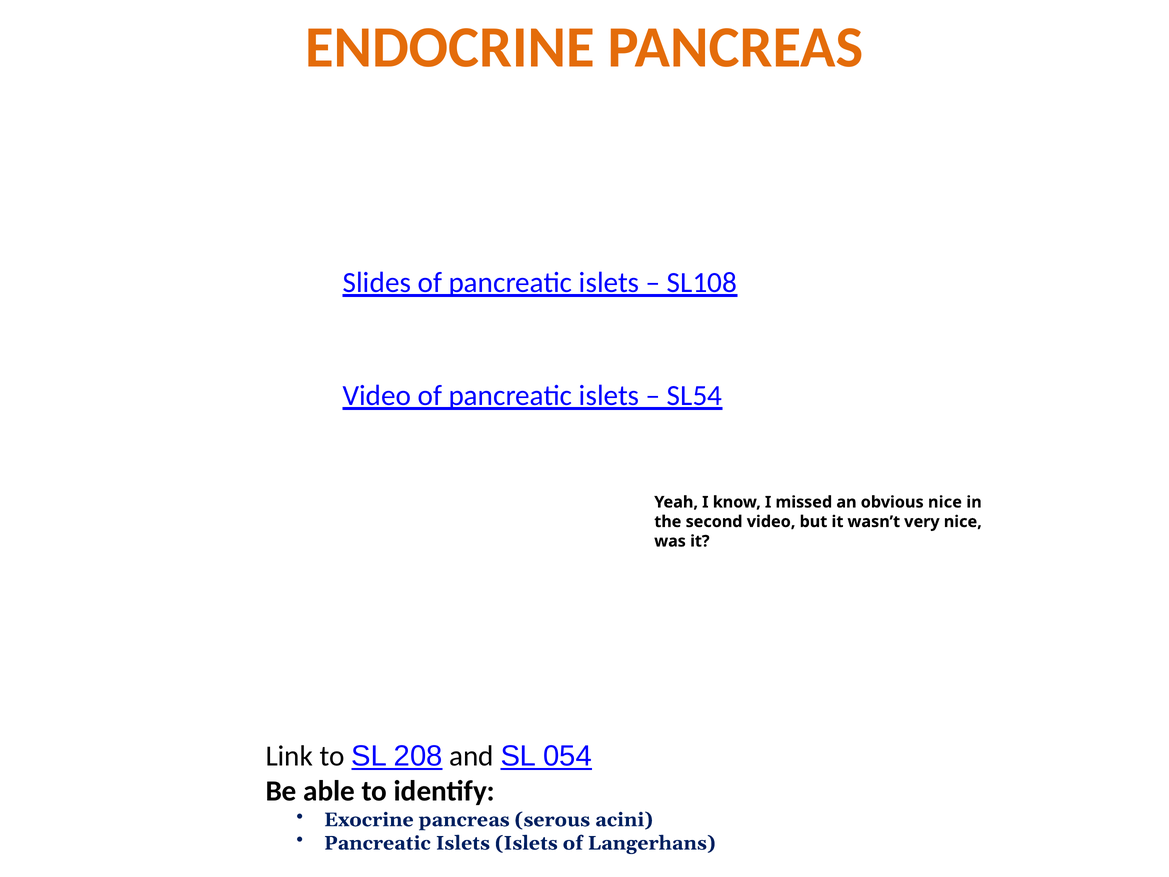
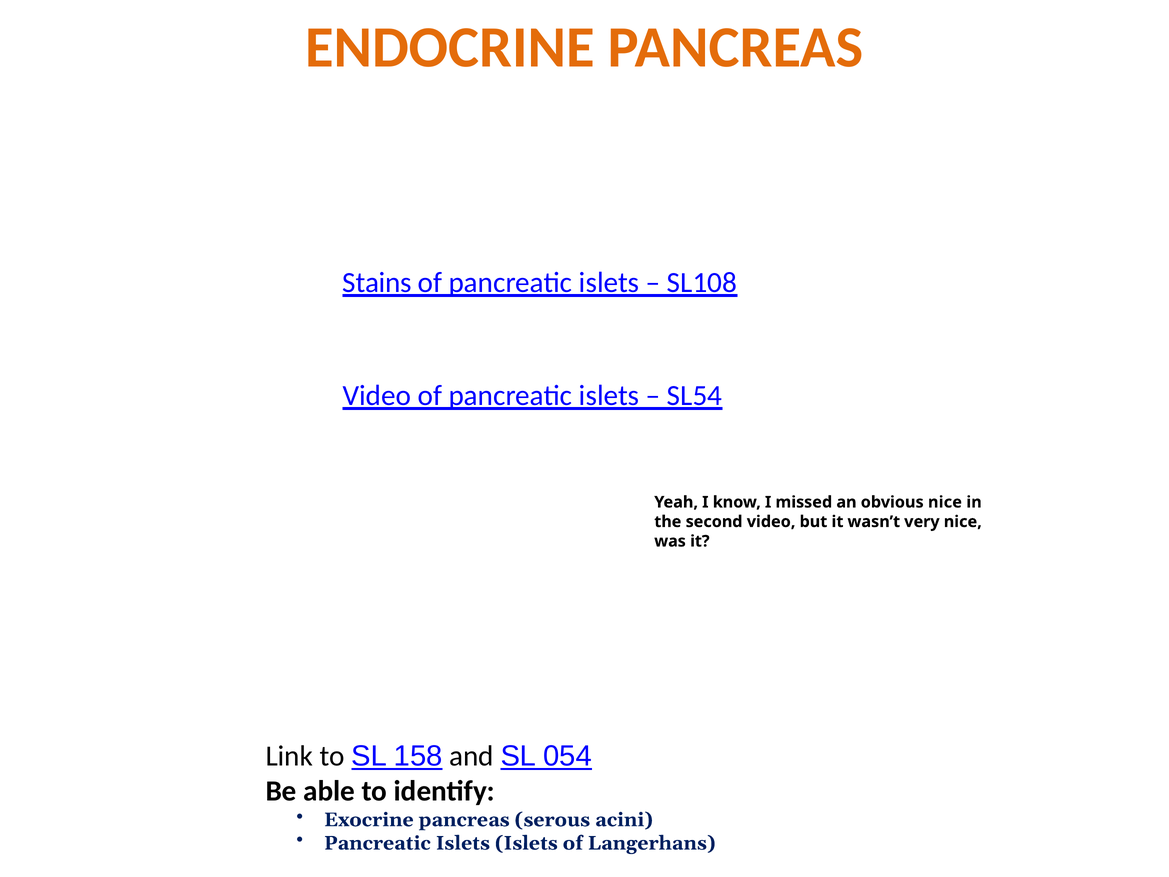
Slides: Slides -> Stains
208: 208 -> 158
